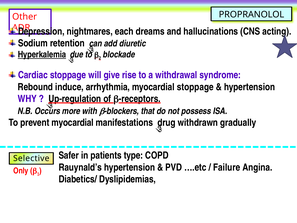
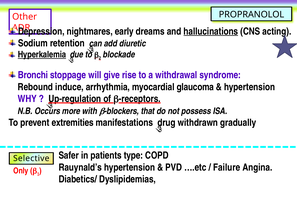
each: each -> early
hallucinations underline: none -> present
Cardiac: Cardiac -> Bronchi
myocardial stoppage: stoppage -> glaucoma
prevent myocardial: myocardial -> extremities
